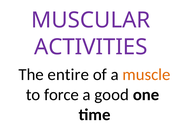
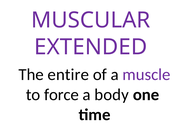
ACTIVITIES: ACTIVITIES -> EXTENDED
muscle colour: orange -> purple
good: good -> body
